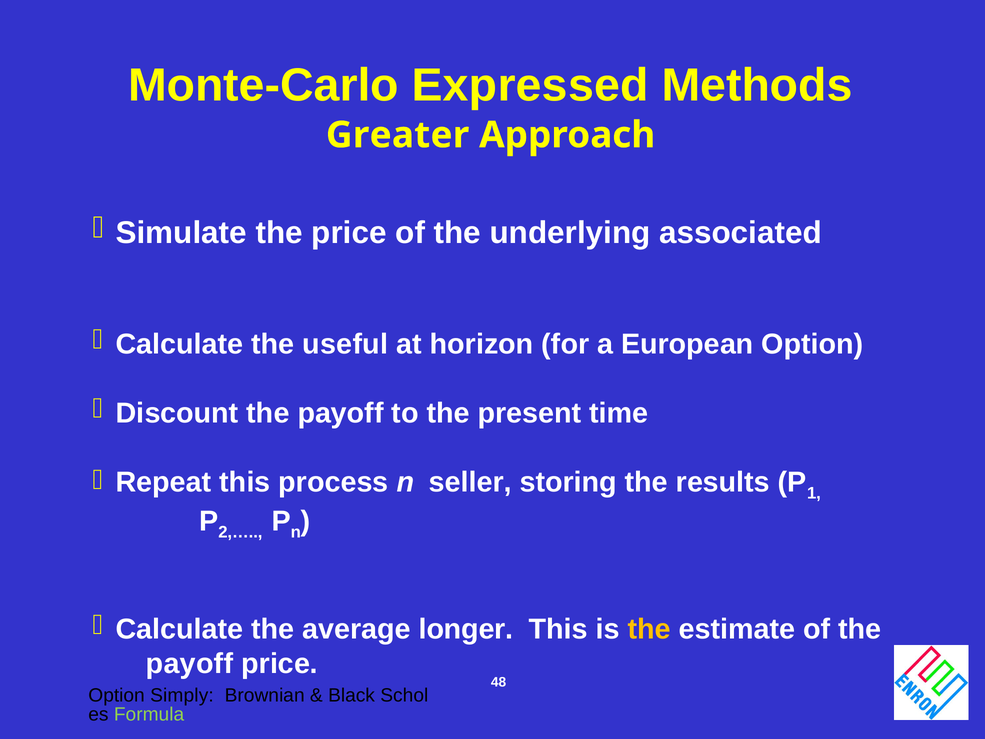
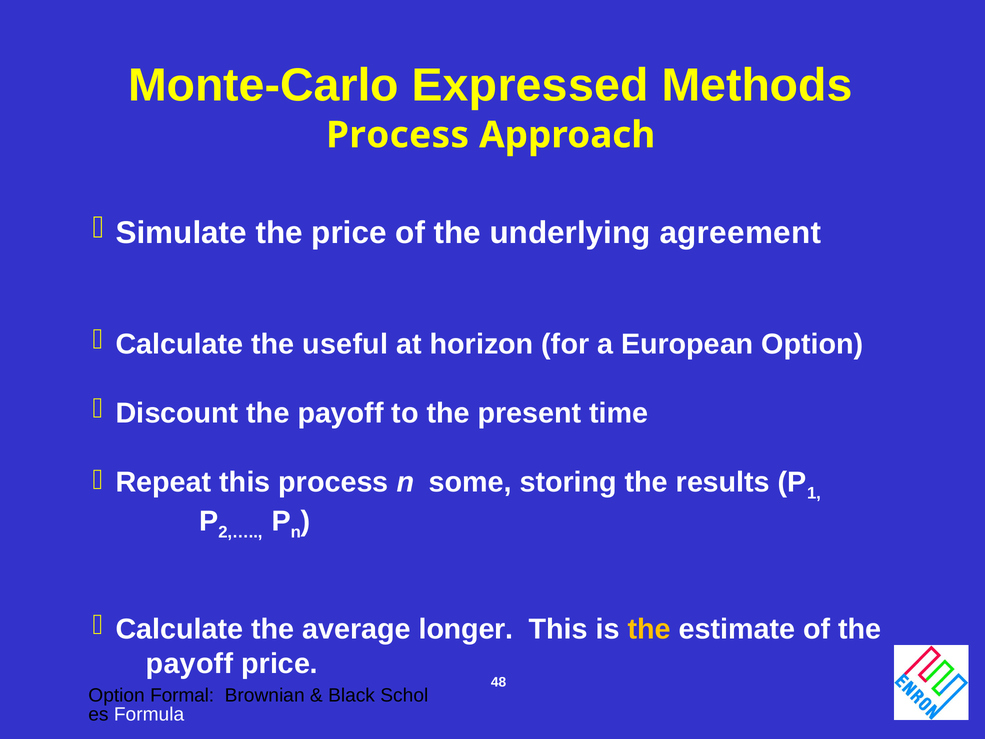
Greater at (398, 135): Greater -> Process
associated: associated -> agreement
seller: seller -> some
Simply: Simply -> Formal
Formula colour: light green -> white
